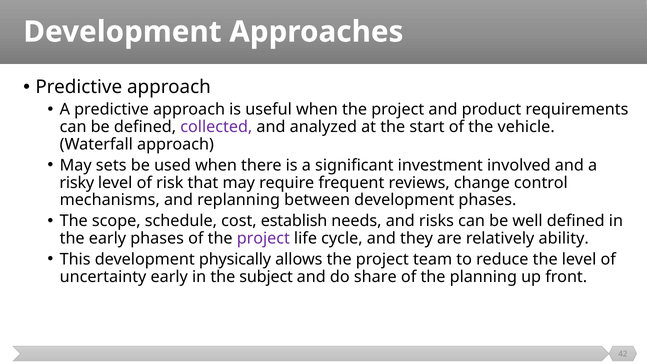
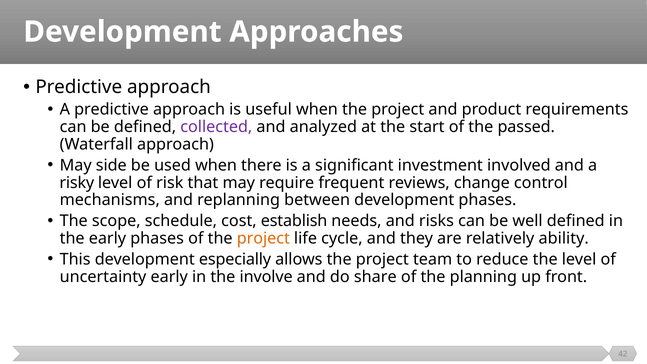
vehicle: vehicle -> passed
sets: sets -> side
project at (263, 238) colour: purple -> orange
physically: physically -> especially
subject: subject -> involve
